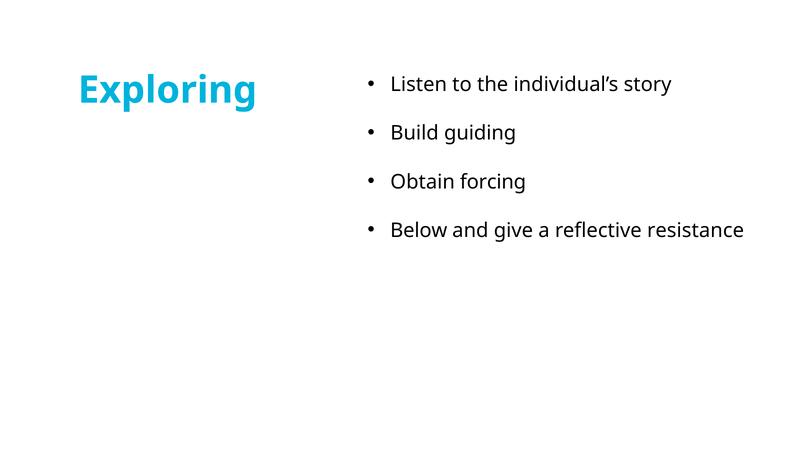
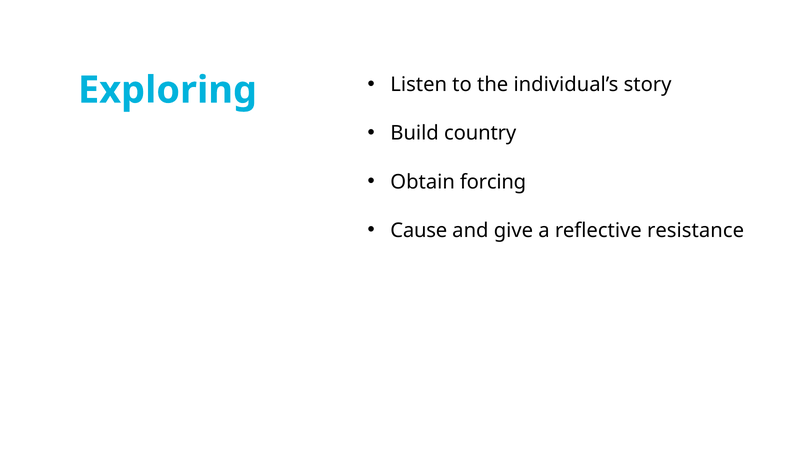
guiding: guiding -> country
Below: Below -> Cause
